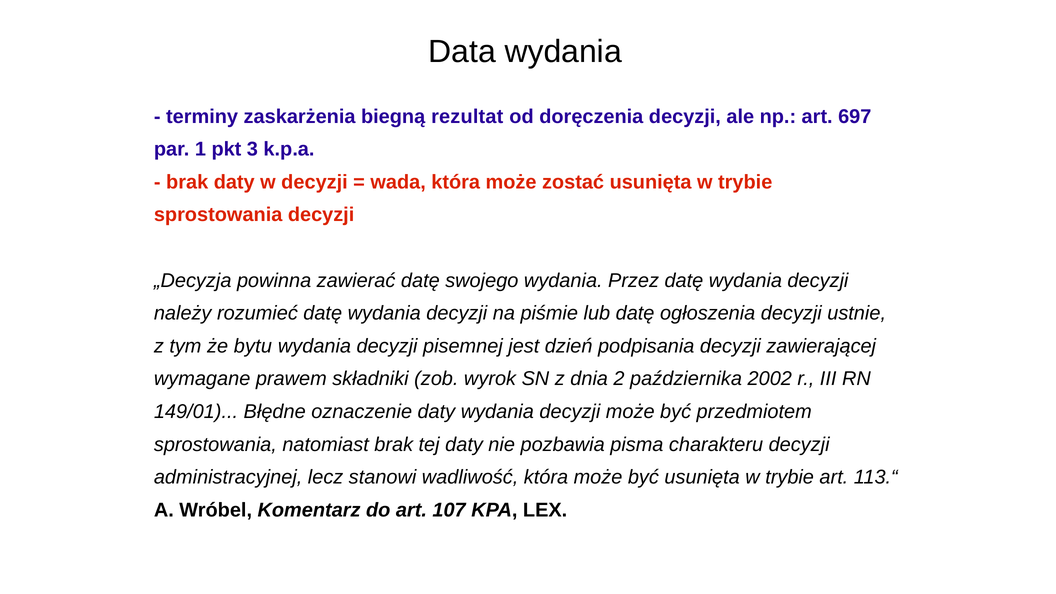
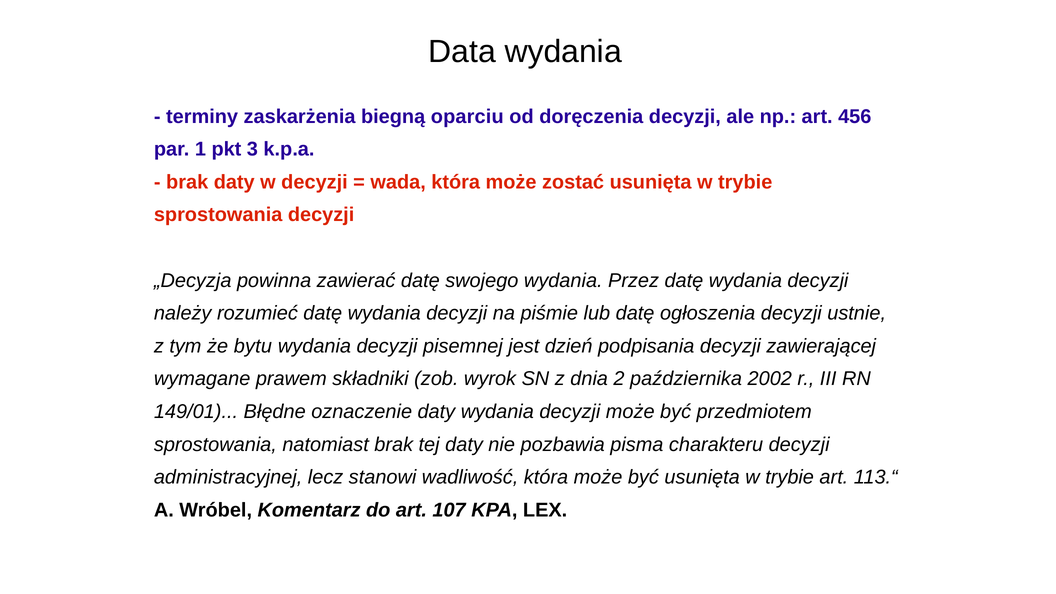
rezultat: rezultat -> oparciu
697: 697 -> 456
